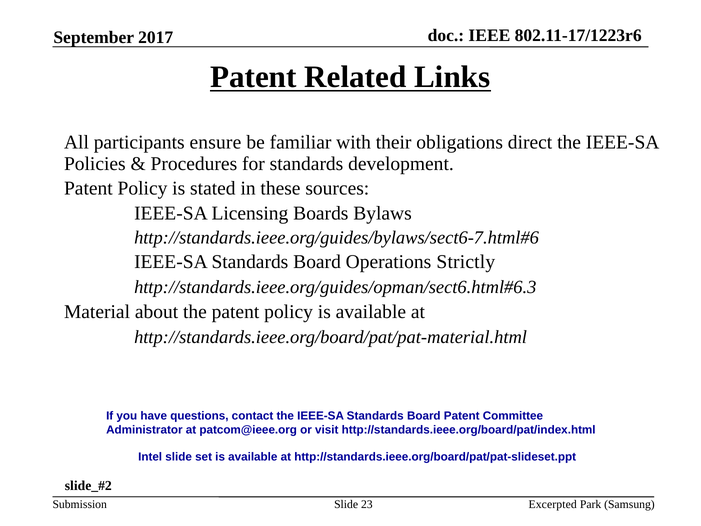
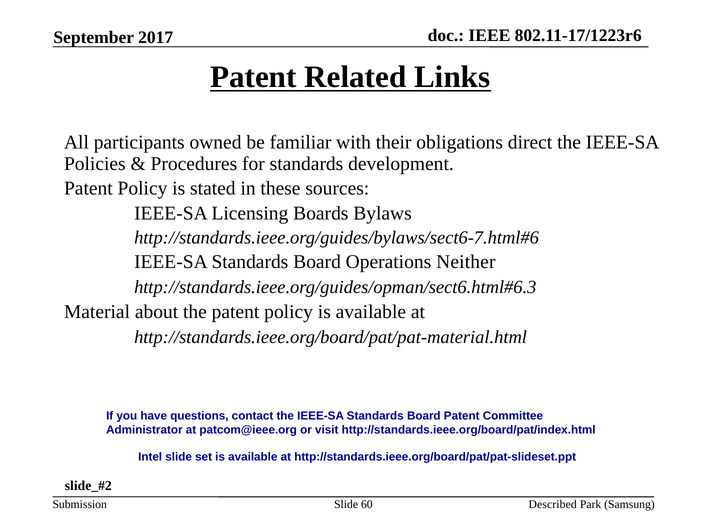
ensure: ensure -> owned
Strictly: Strictly -> Neither
23: 23 -> 60
Excerpted: Excerpted -> Described
